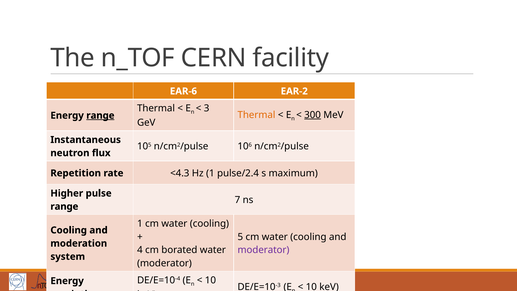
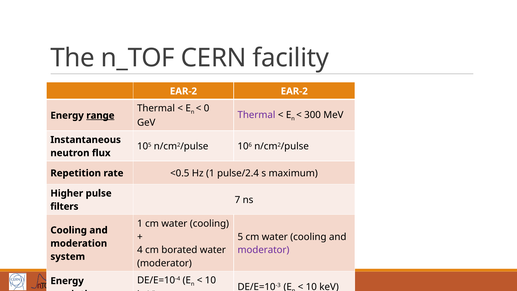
EAR-6 at (183, 91): EAR-6 -> EAR-2
3: 3 -> 0
Thermal at (256, 115) colour: orange -> purple
300 underline: present -> none
<4.3: <4.3 -> <0.5
range at (64, 206): range -> filters
